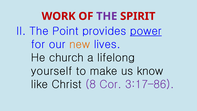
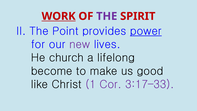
WORK underline: none -> present
new colour: orange -> purple
yourself: yourself -> become
know: know -> good
8: 8 -> 1
3:17–86: 3:17–86 -> 3:17–33
